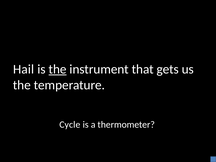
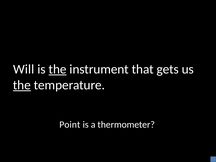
Hail: Hail -> Will
the at (22, 85) underline: none -> present
Cycle: Cycle -> Point
